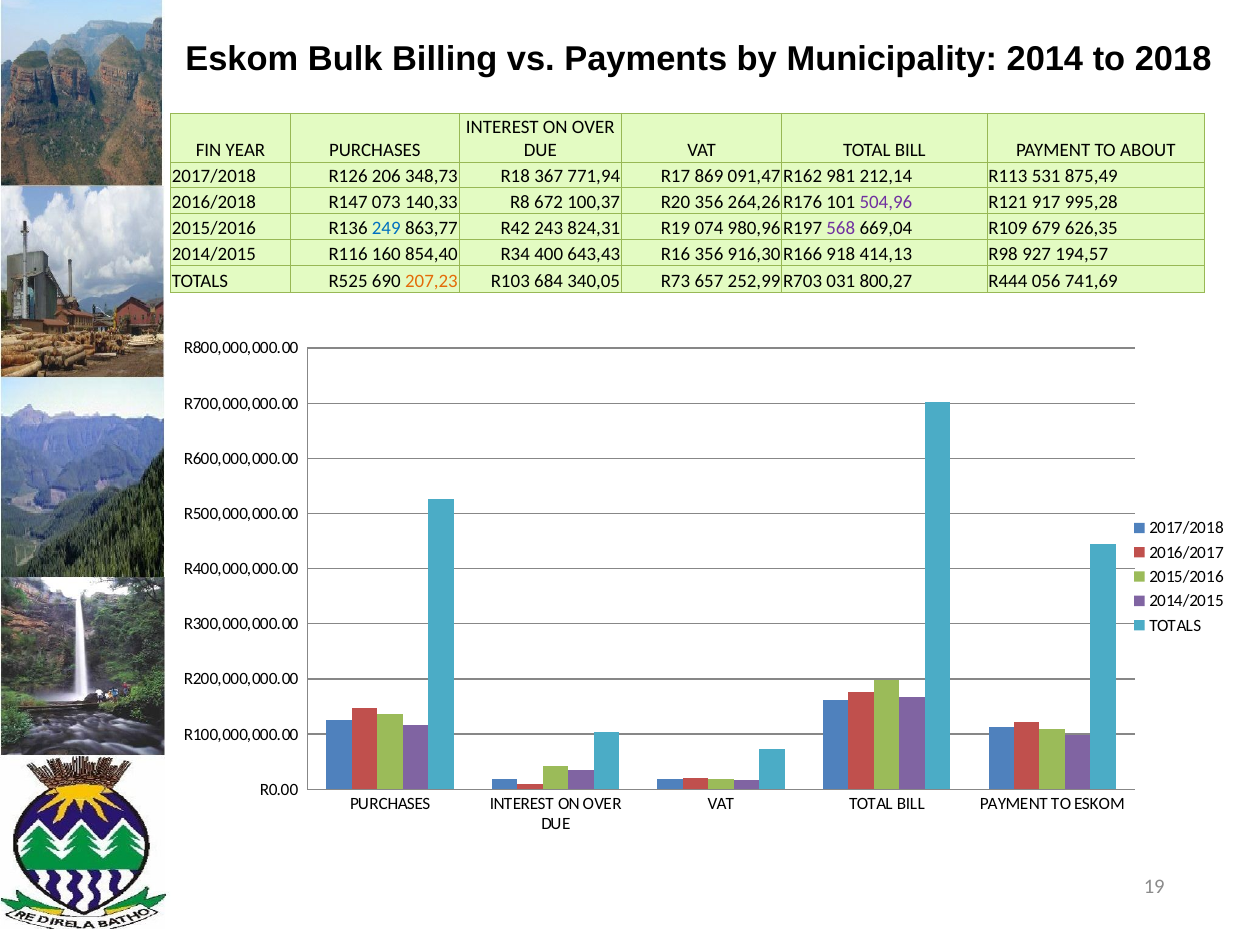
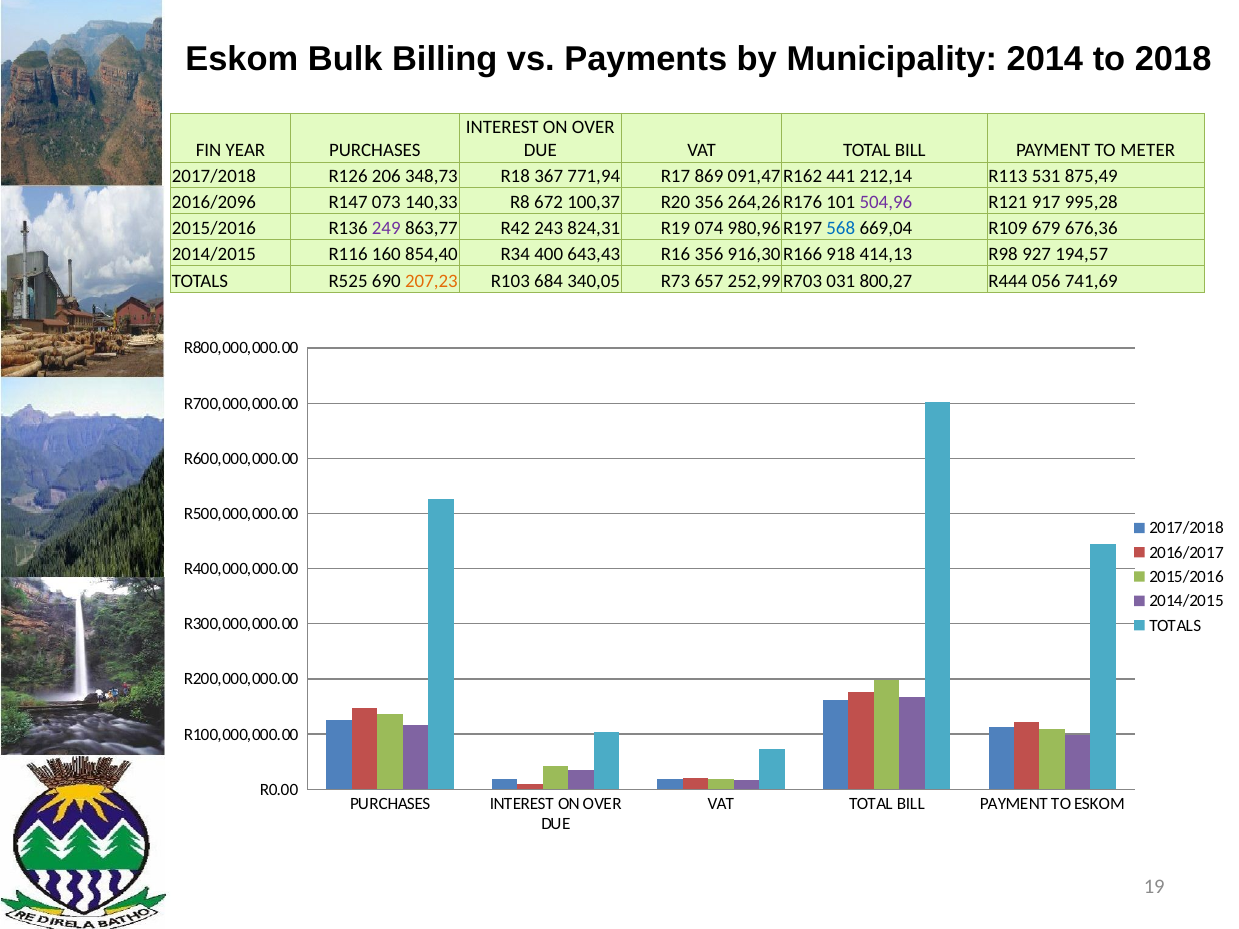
ABOUT: ABOUT -> METER
981: 981 -> 441
2016/2018: 2016/2018 -> 2016/2096
249 colour: blue -> purple
568 colour: purple -> blue
626,35: 626,35 -> 676,36
